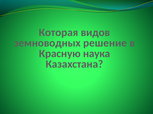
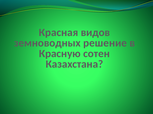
Которая: Которая -> Красная
наука: наука -> сотен
